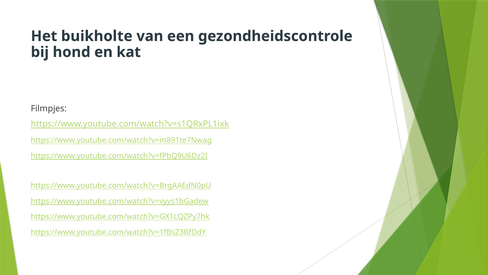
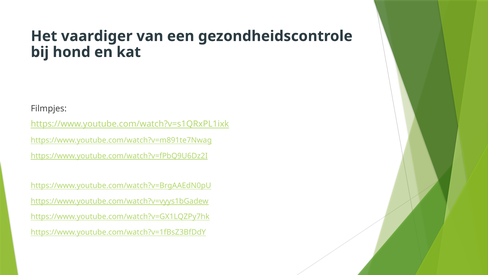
buikholte: buikholte -> vaardiger
